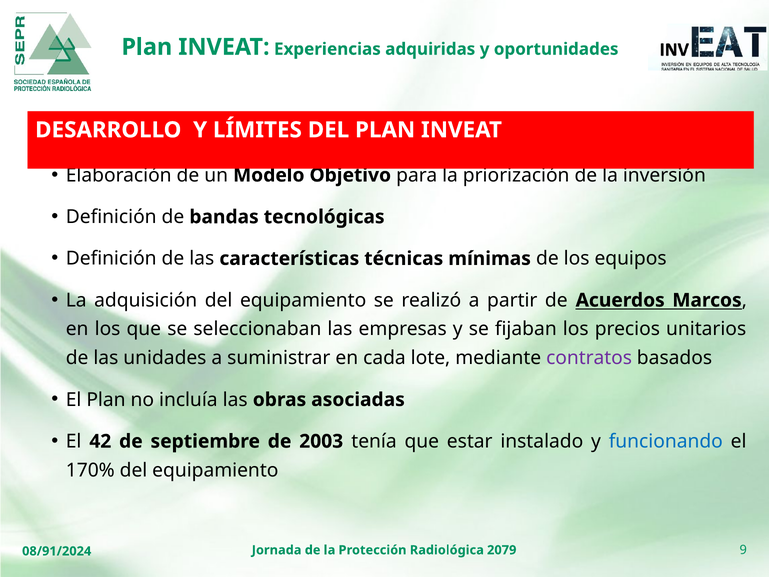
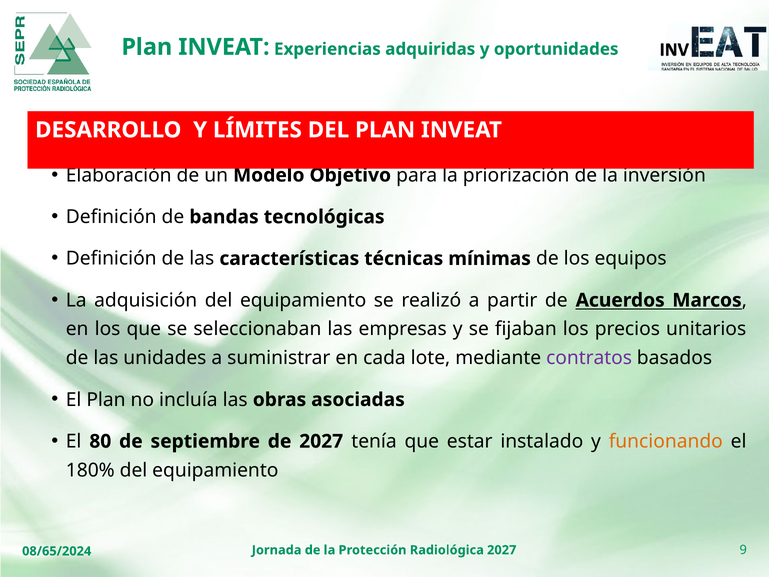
42: 42 -> 80
de 2003: 2003 -> 2027
funcionando colour: blue -> orange
170%: 170% -> 180%
Radiológica 2079: 2079 -> 2027
08/91/2024: 08/91/2024 -> 08/65/2024
